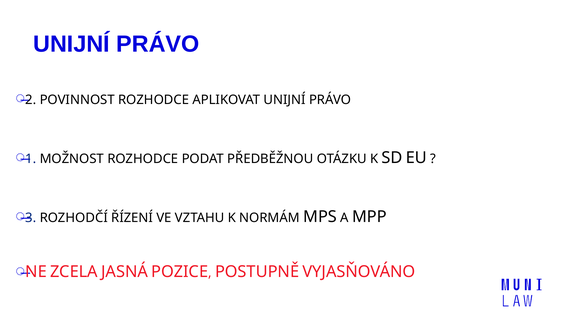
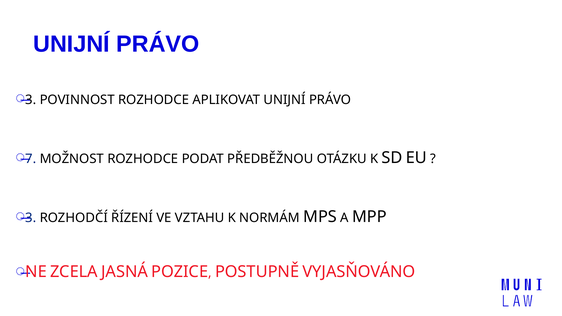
2 at (31, 100): 2 -> 3
1: 1 -> 7
